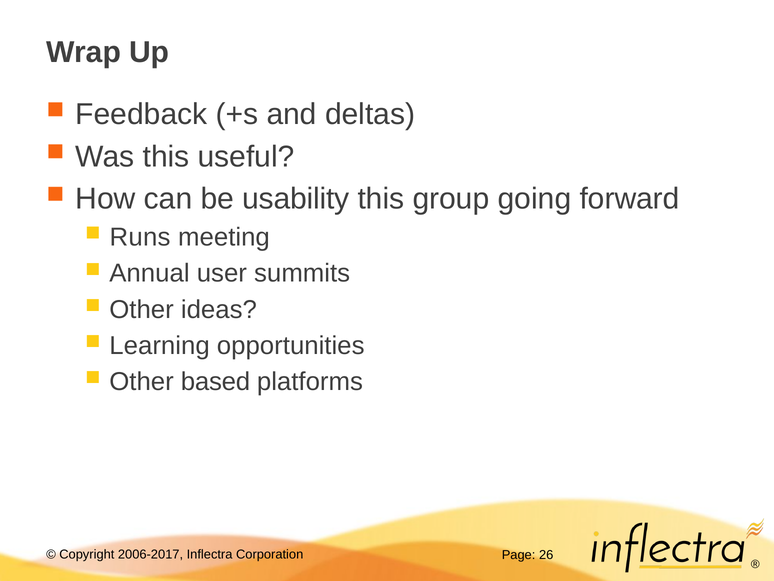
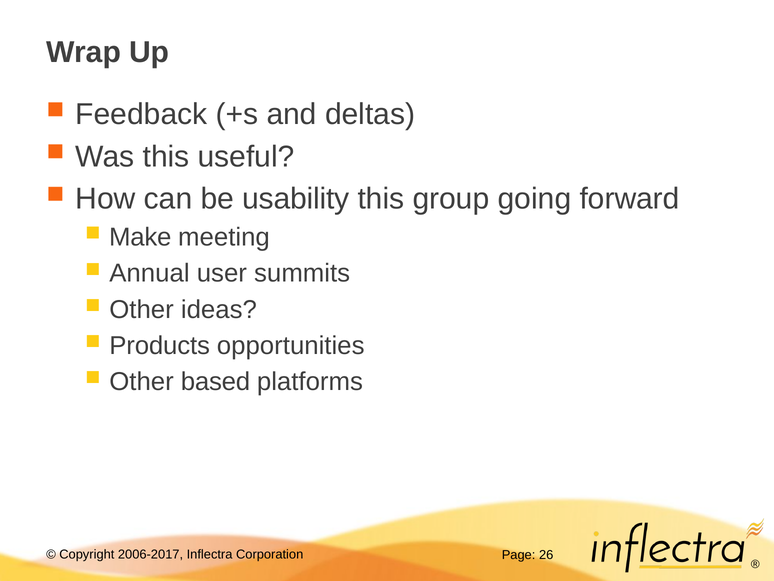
Runs: Runs -> Make
Learning: Learning -> Products
